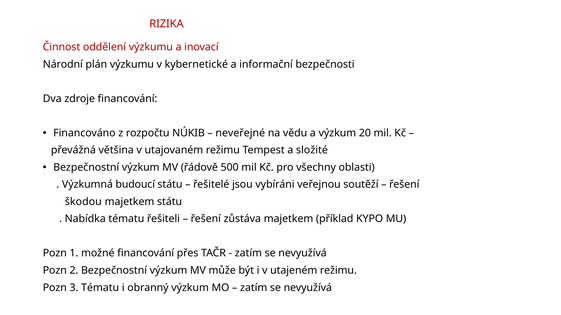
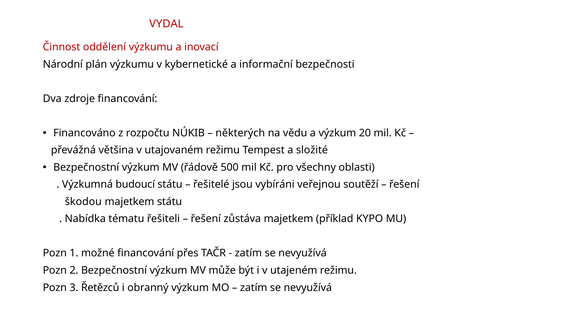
RIZIKA: RIZIKA -> VYDAL
neveřejné: neveřejné -> některých
3 Tématu: Tématu -> Řetězců
